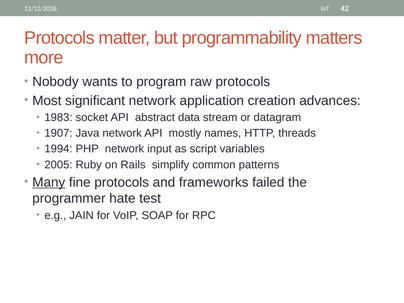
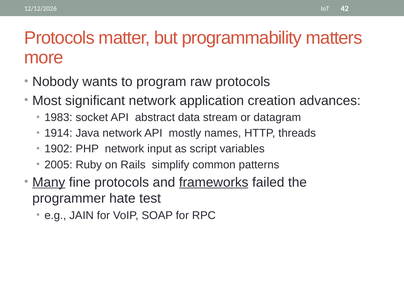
1907: 1907 -> 1914
1994: 1994 -> 1902
frameworks underline: none -> present
